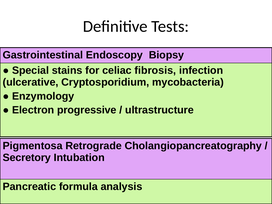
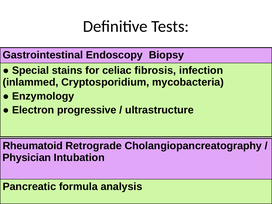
ulcerative: ulcerative -> inlammed
Pigmentosa: Pigmentosa -> Rheumatoid
Secretory: Secretory -> Physician
